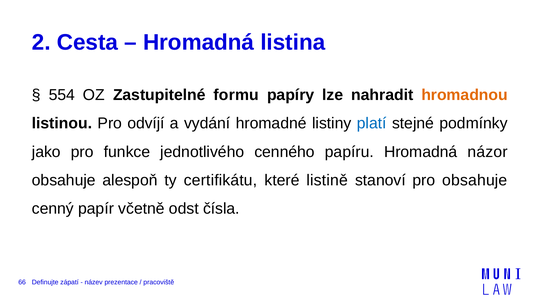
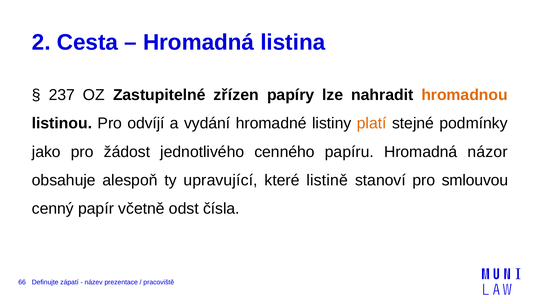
554: 554 -> 237
formu: formu -> zřízen
platí colour: blue -> orange
funkce: funkce -> žádost
certifikátu: certifikátu -> upravující
pro obsahuje: obsahuje -> smlouvou
